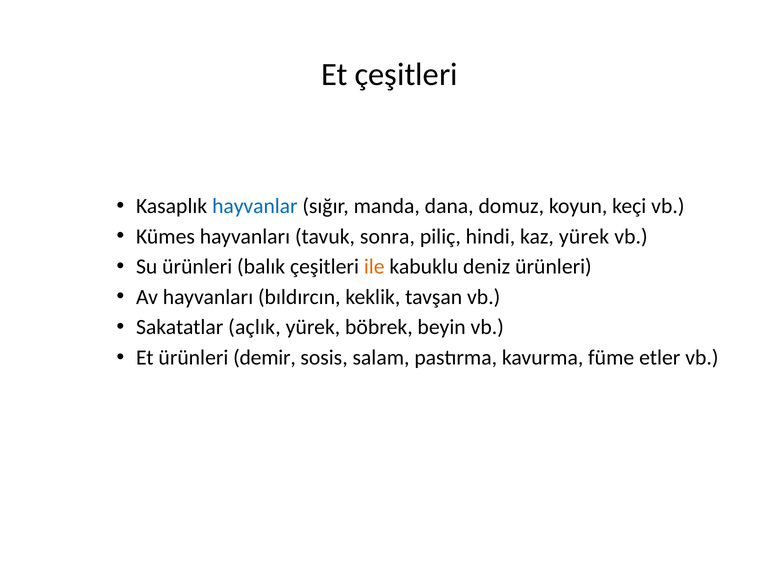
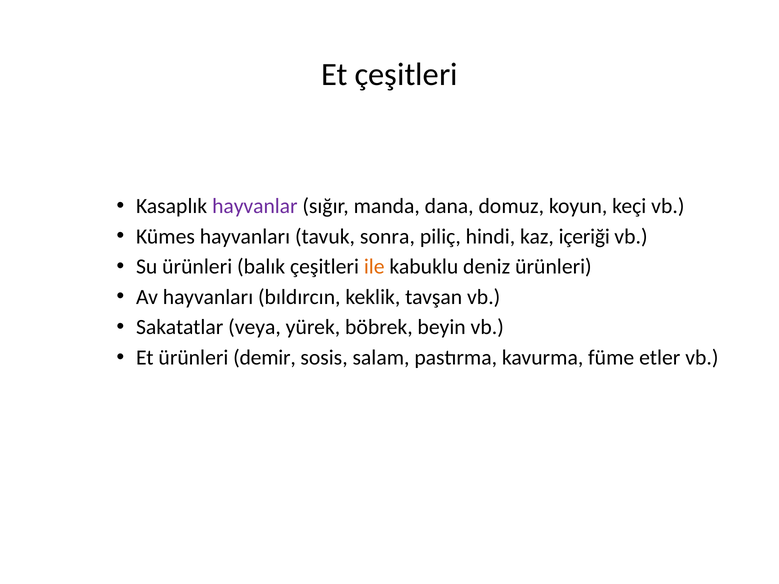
hayvanlar colour: blue -> purple
kaz yürek: yürek -> içeriği
açlık: açlık -> veya
